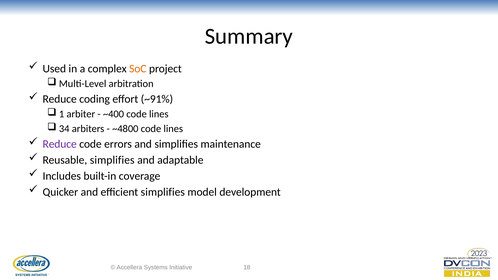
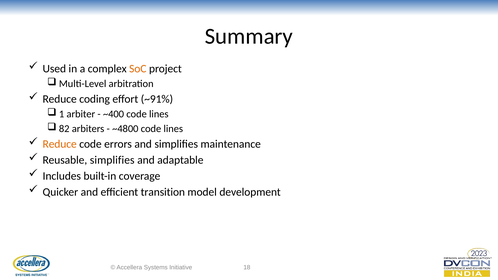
34: 34 -> 82
Reduce at (60, 144) colour: purple -> orange
efficient simplifies: simplifies -> transition
